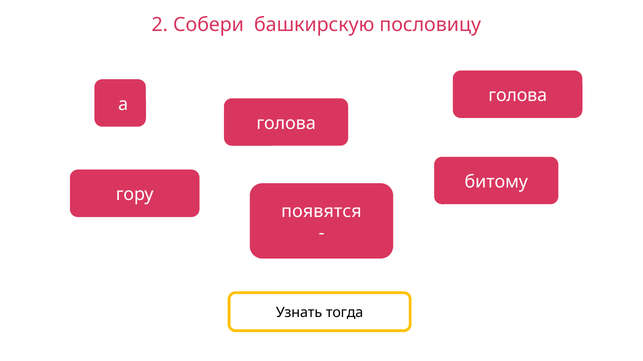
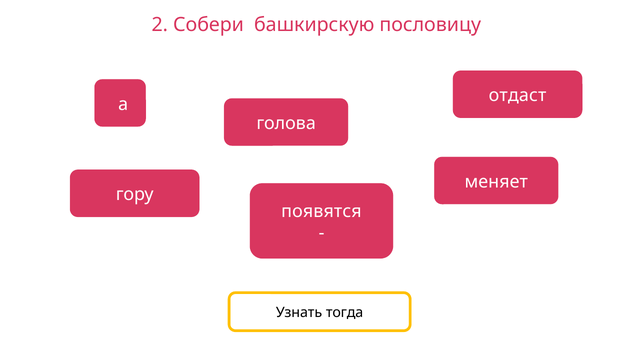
голова at (518, 96): голова -> отдаст
битому: битому -> меняет
